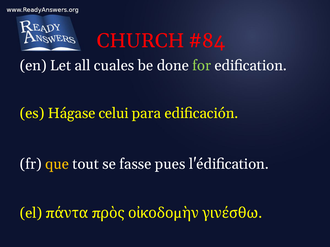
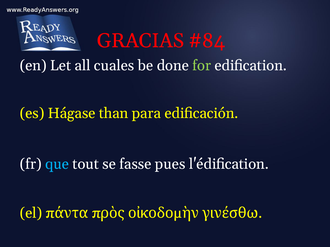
CHURCH: CHURCH -> GRACIAS
celui: celui -> than
que colour: yellow -> light blue
